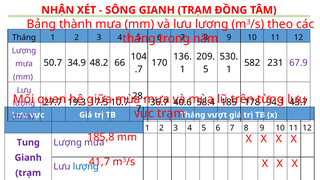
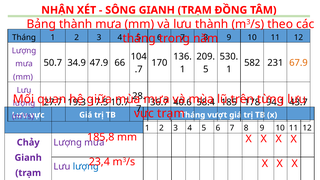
lưu lương: lương -> thành
48.2: 48.2 -> 47.9
67.9 colour: purple -> orange
Tung: Tung -> Chảy
41,7: 41,7 -> 23,4
